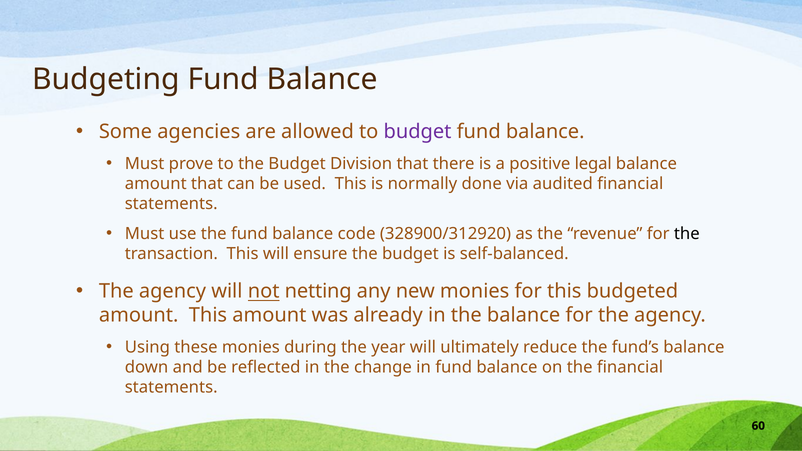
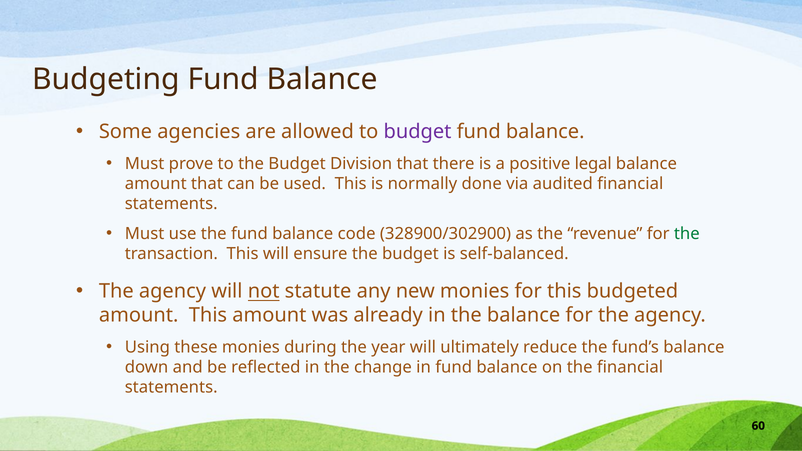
328900/312920: 328900/312920 -> 328900/302900
the at (687, 234) colour: black -> green
netting: netting -> statute
